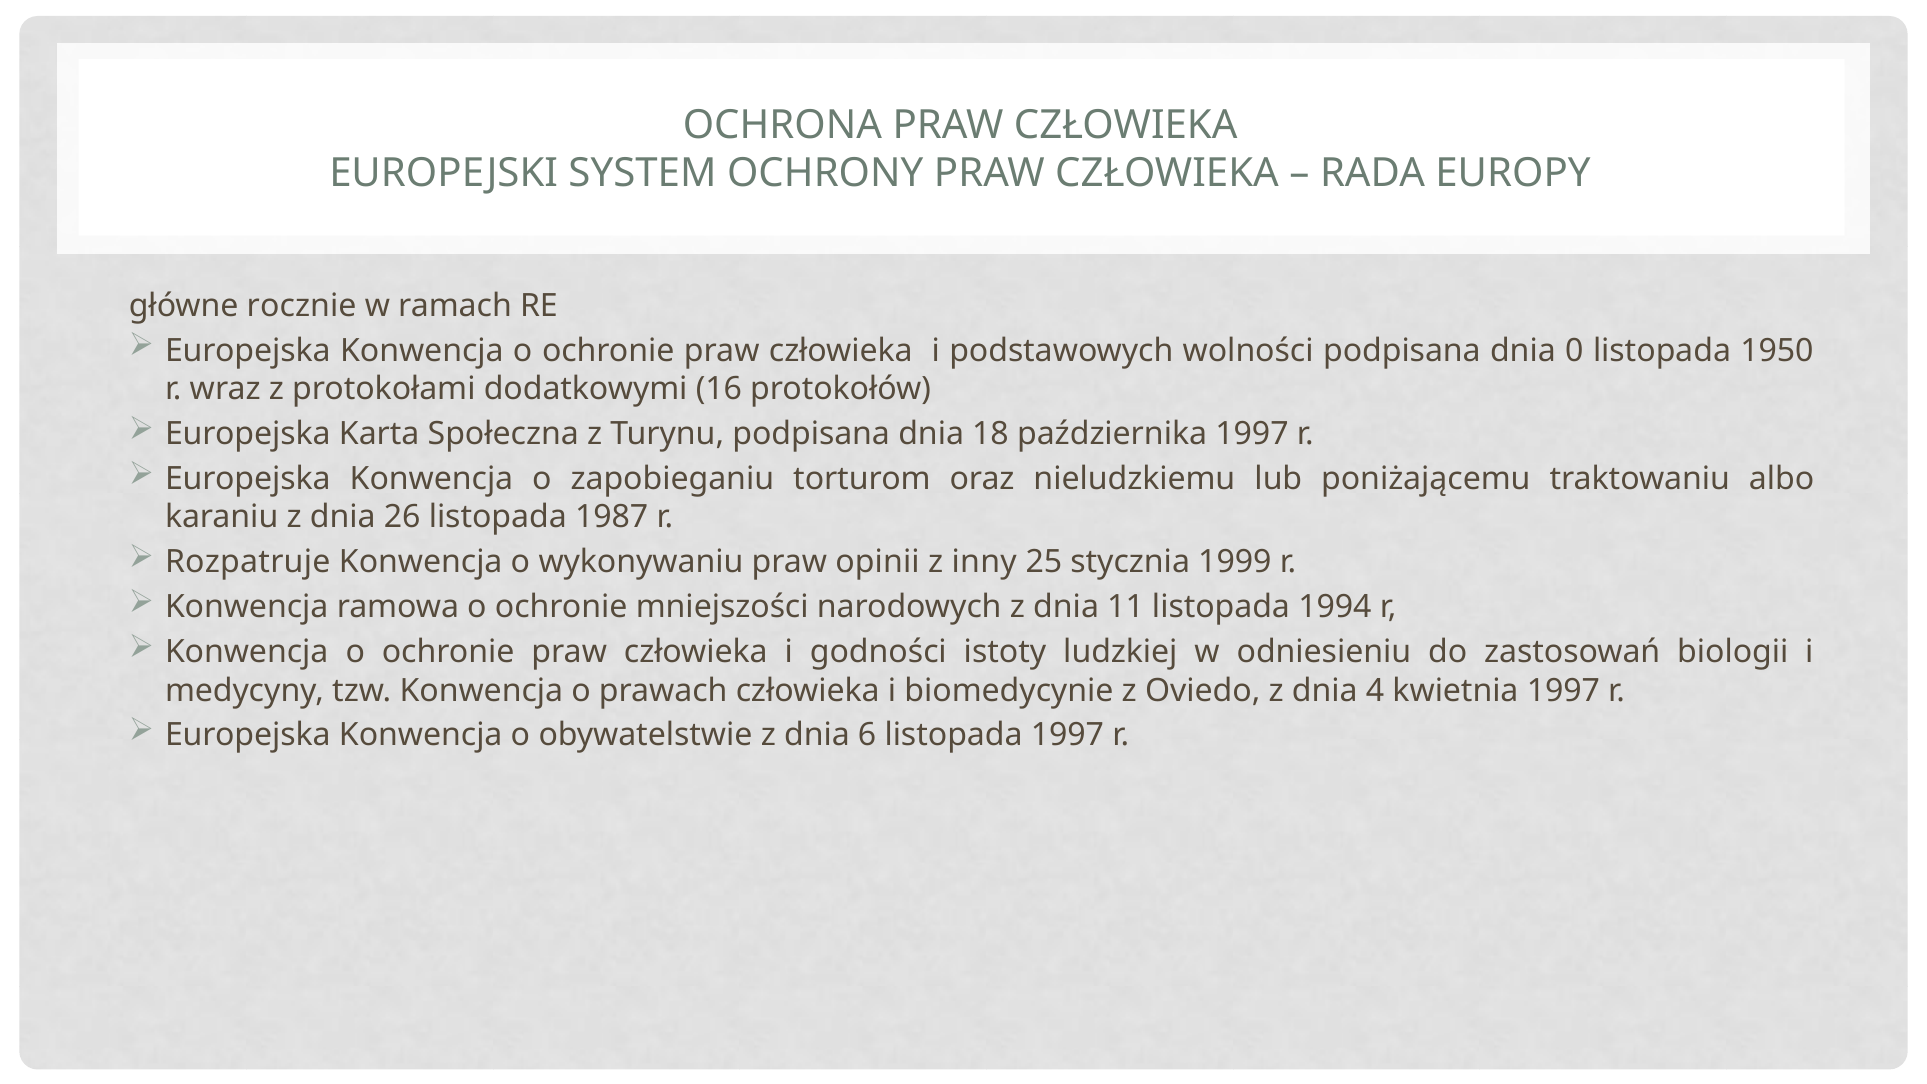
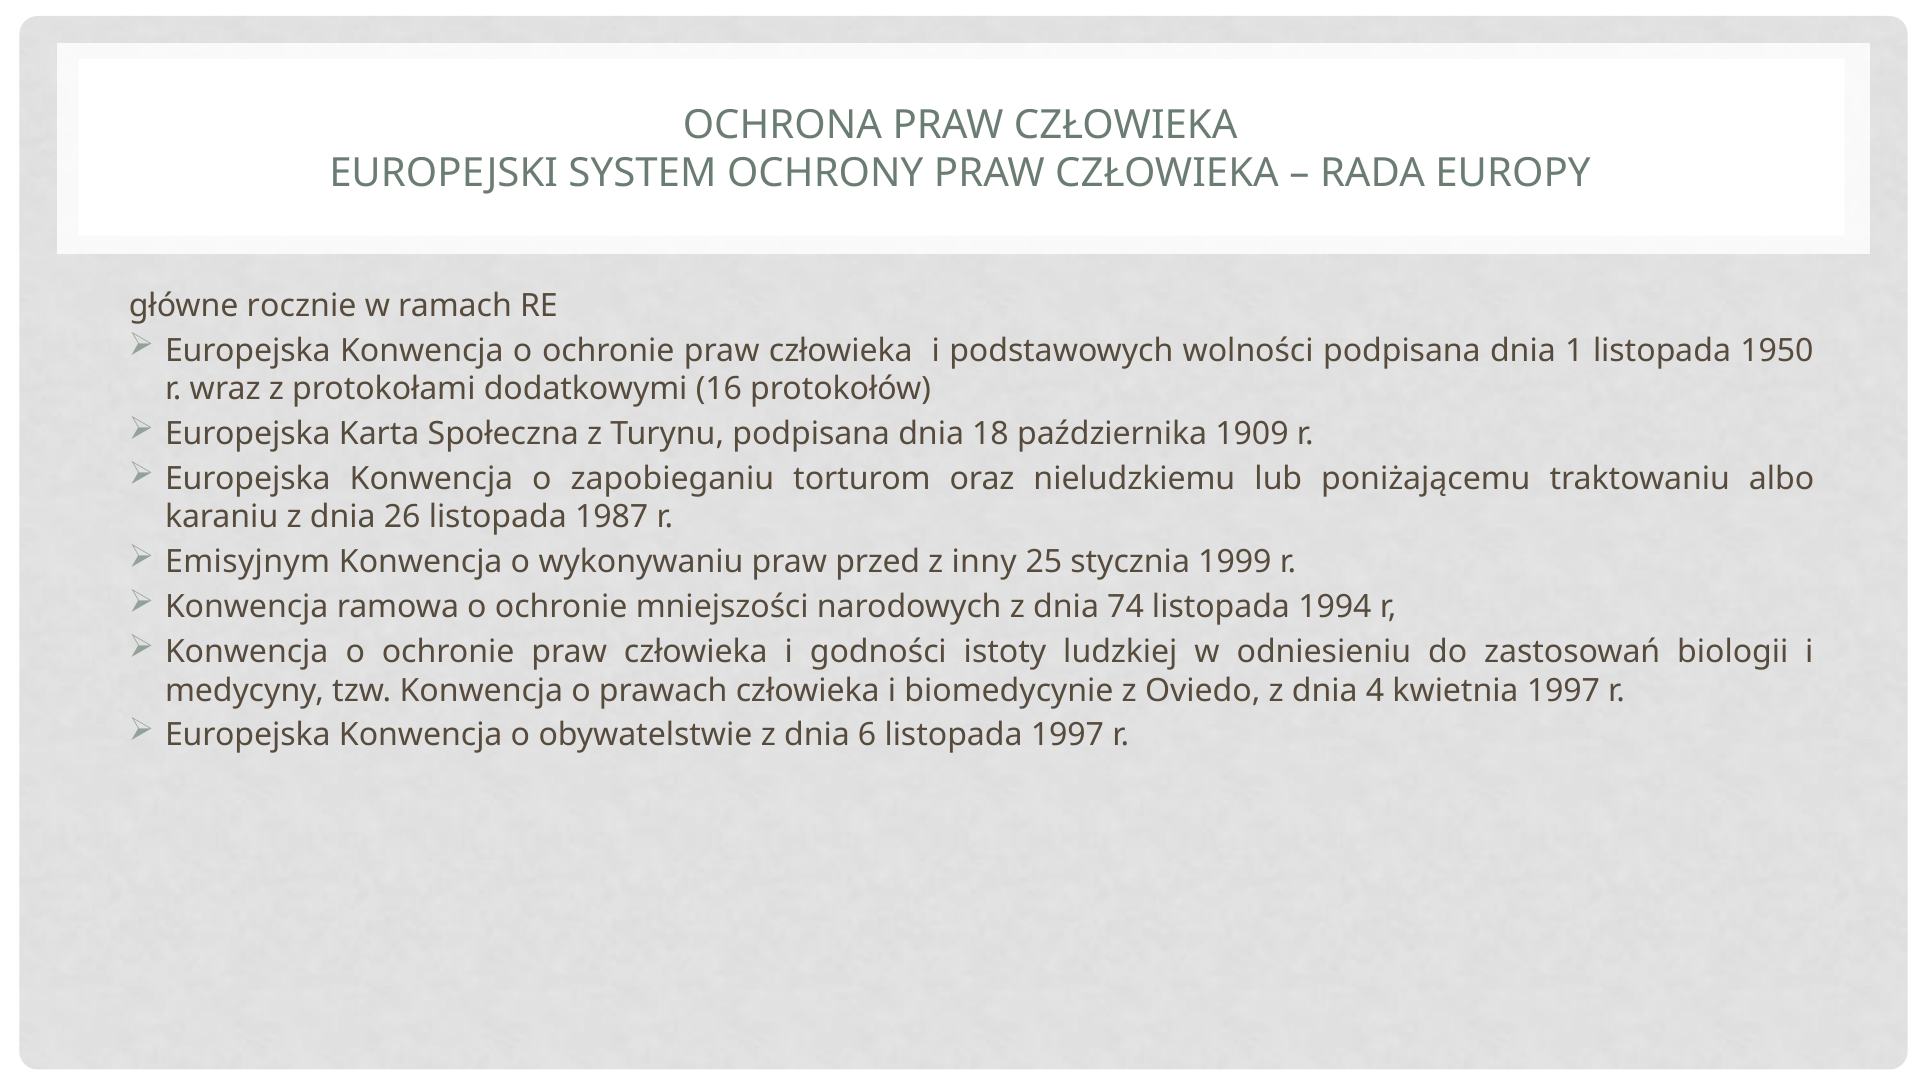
0: 0 -> 1
października 1997: 1997 -> 1909
Rozpatruje: Rozpatruje -> Emisyjnym
opinii: opinii -> przed
11: 11 -> 74
